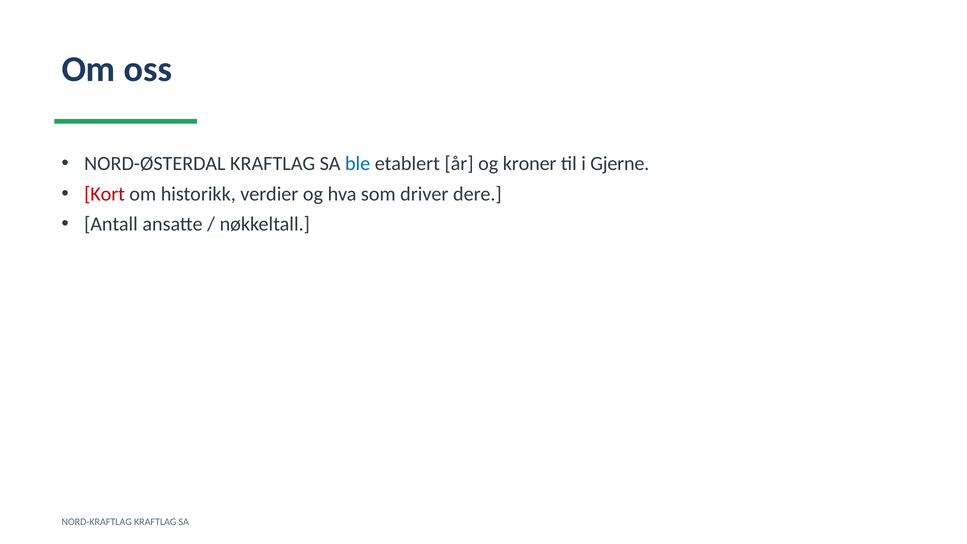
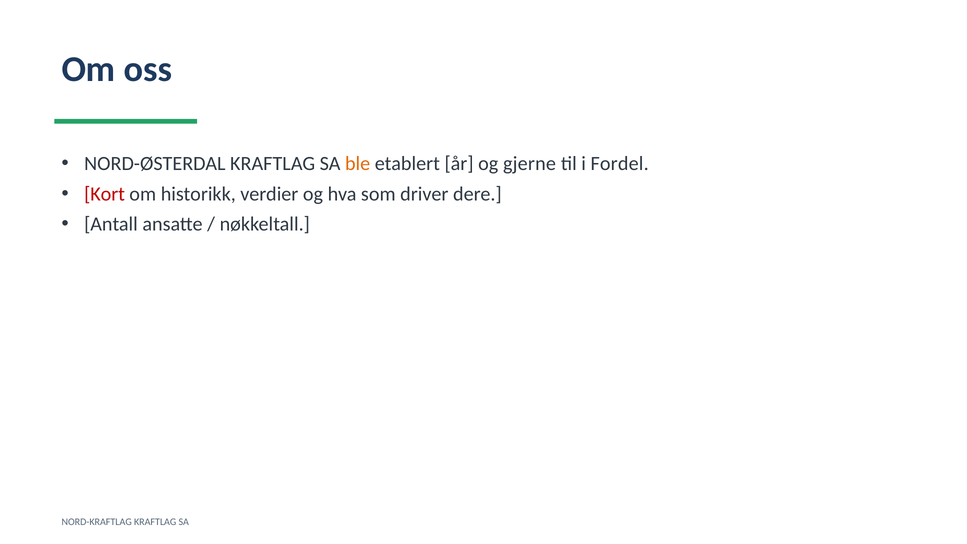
ble colour: blue -> orange
kroner: kroner -> gjerne
Gjerne: Gjerne -> Fordel
